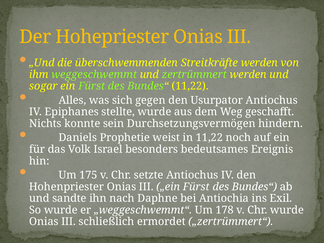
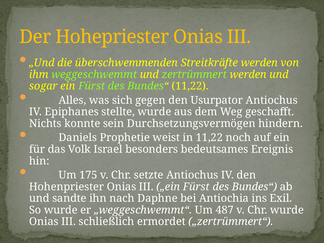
178: 178 -> 487
